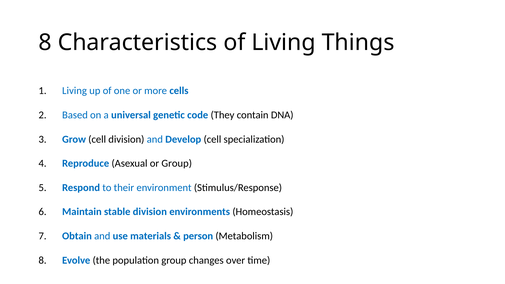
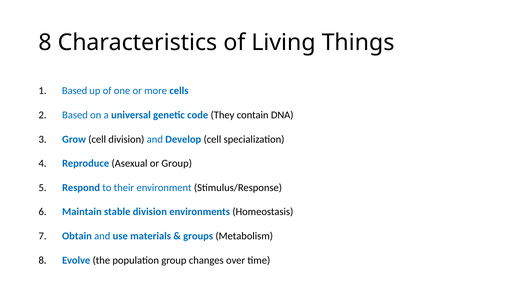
Living at (75, 91): Living -> Based
person: person -> groups
